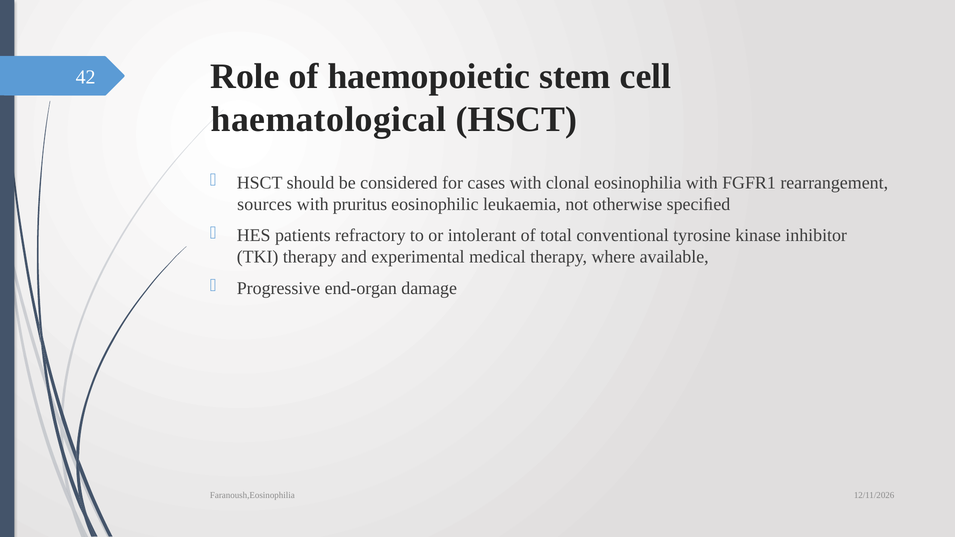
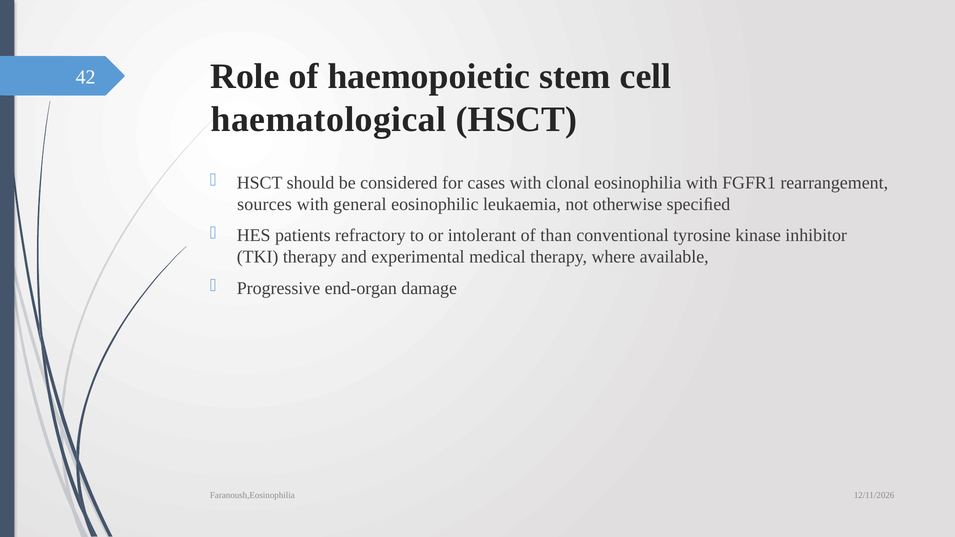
pruritus: pruritus -> general
total: total -> than
